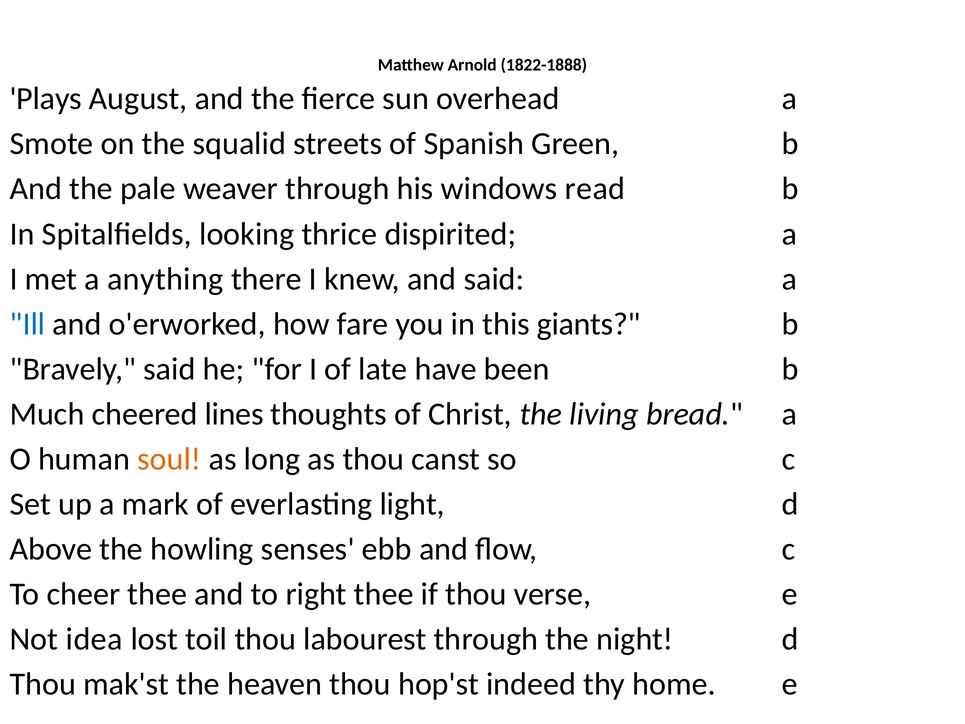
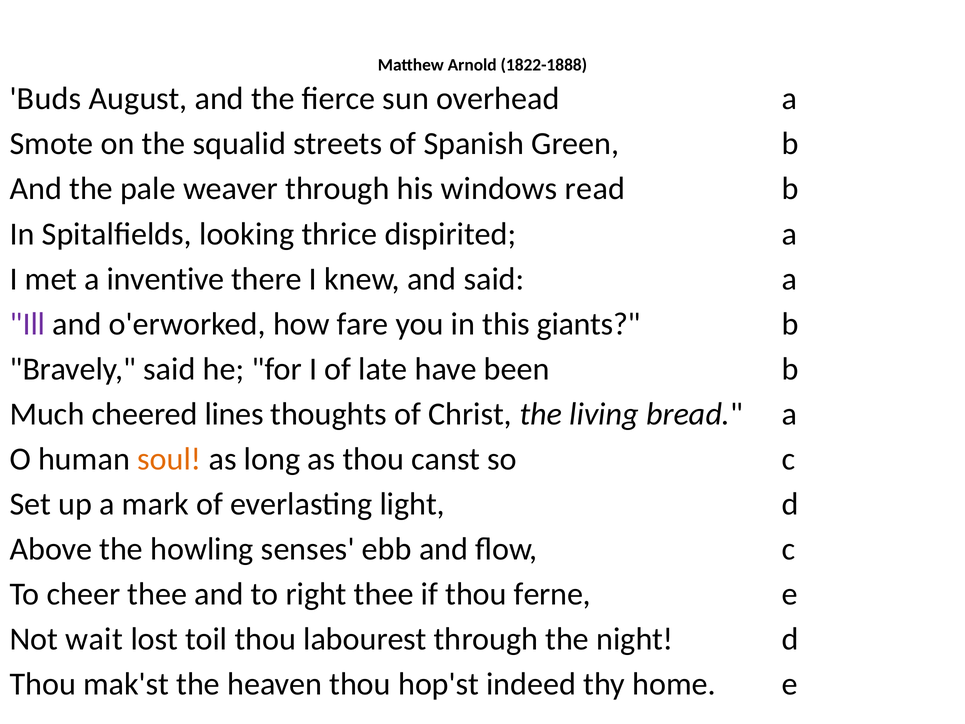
Plays: Plays -> Buds
anything: anything -> inventive
Ill colour: blue -> purple
verse: verse -> ferne
idea: idea -> wait
